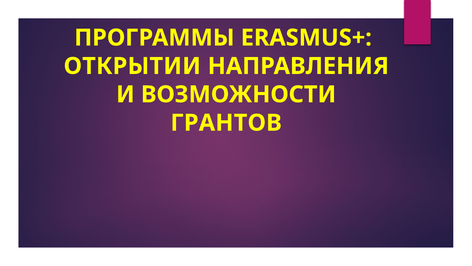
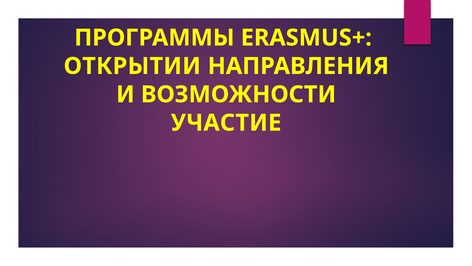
ГРАНТОВ: ГРАНТОВ -> УЧАСТИЕ
